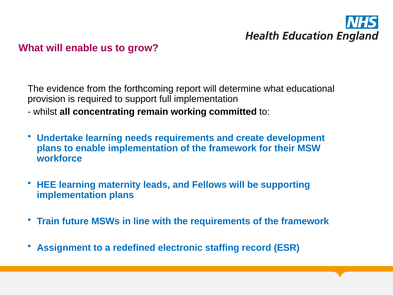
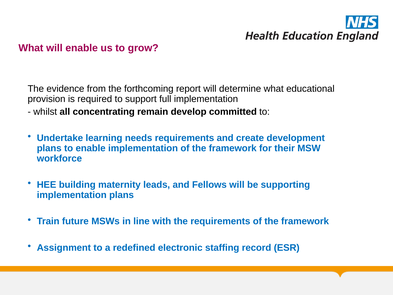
working: working -> develop
HEE learning: learning -> building
